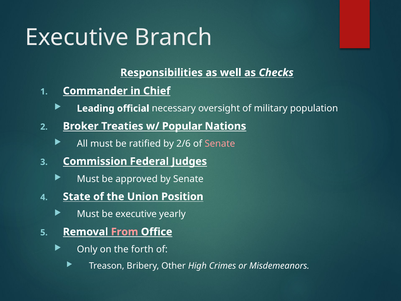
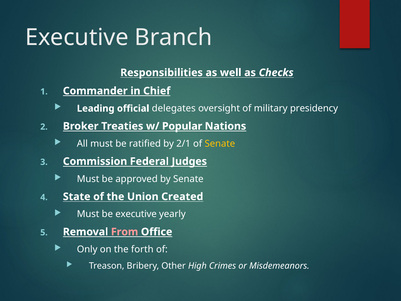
necessary: necessary -> delegates
population: population -> presidency
2/6: 2/6 -> 2/1
Senate at (220, 144) colour: pink -> yellow
Position: Position -> Created
